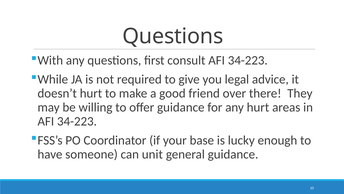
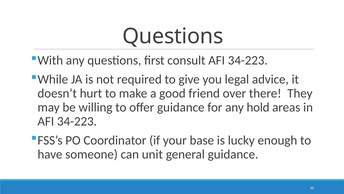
any hurt: hurt -> hold
